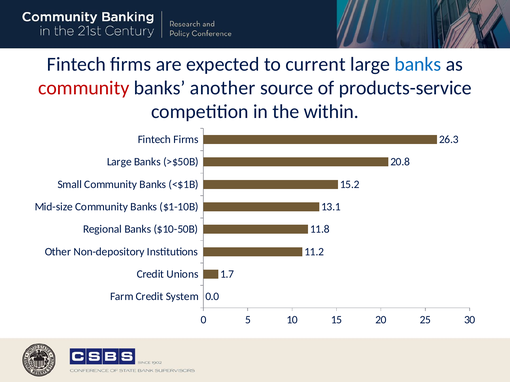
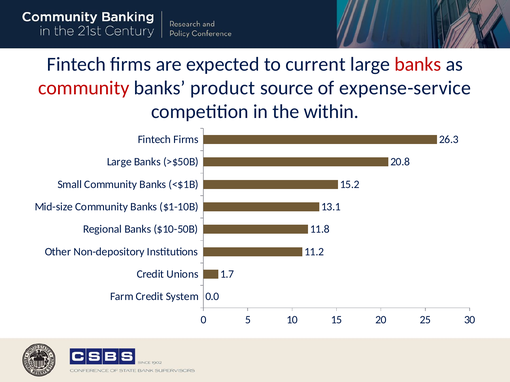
banks at (418, 64) colour: blue -> red
another: another -> product
products-service: products-service -> expense-service
